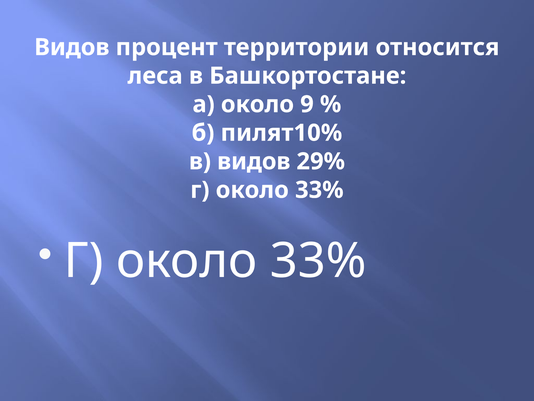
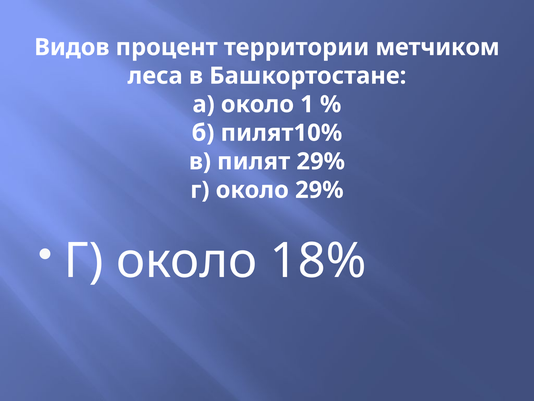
относится: относится -> метчиком
9: 9 -> 1
в видов: видов -> пилят
33% at (319, 190): 33% -> 29%
33% at (318, 261): 33% -> 18%
